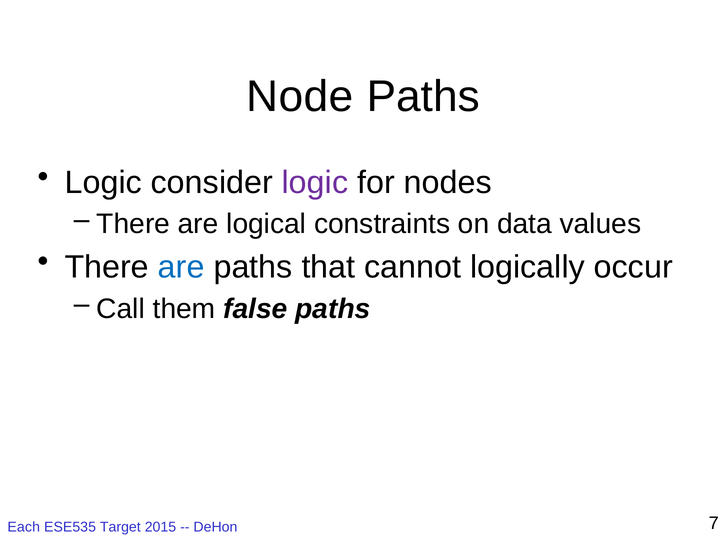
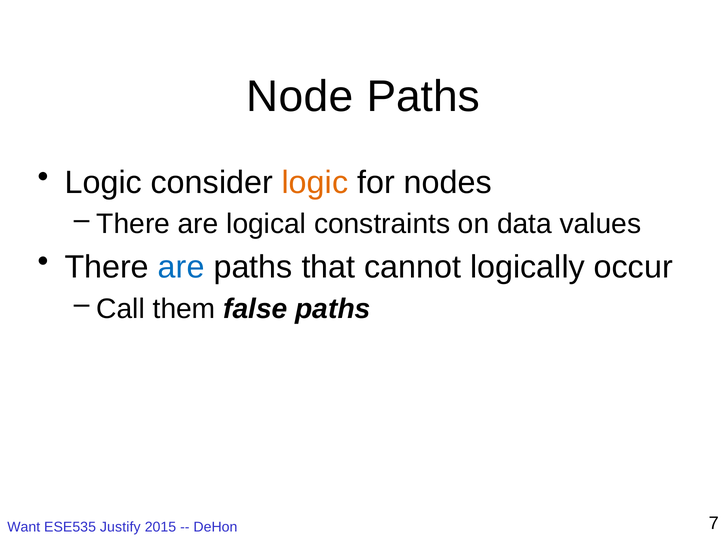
logic at (315, 183) colour: purple -> orange
Each: Each -> Want
Target: Target -> Justify
